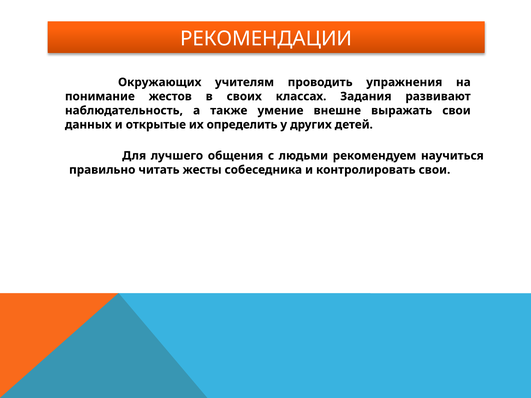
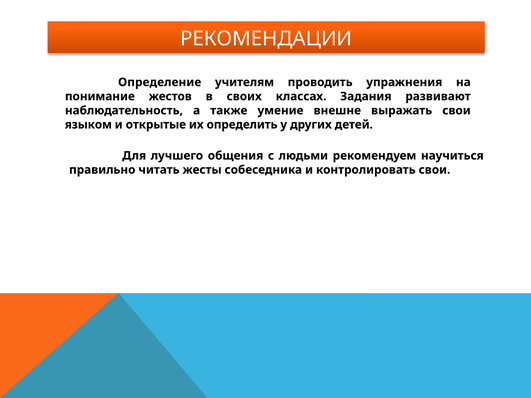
Окружающих: Окружающих -> Определение
данных: данных -> языком
